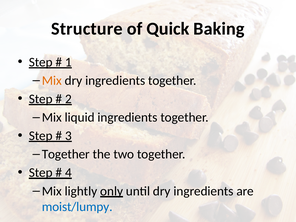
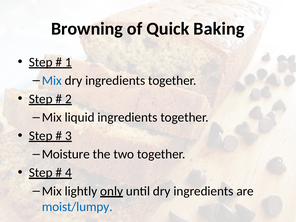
Structure: Structure -> Browning
Mix at (52, 81) colour: orange -> blue
Together at (66, 154): Together -> Moisture
